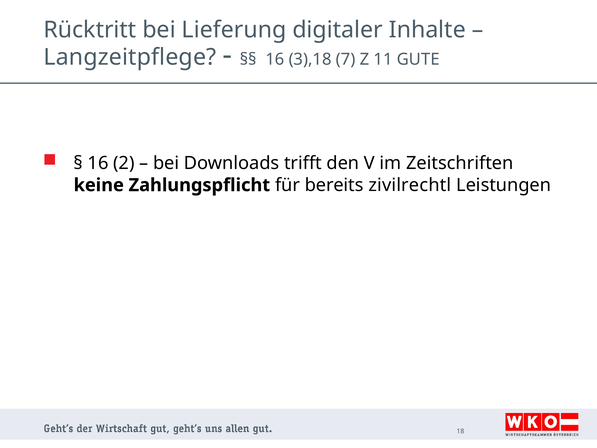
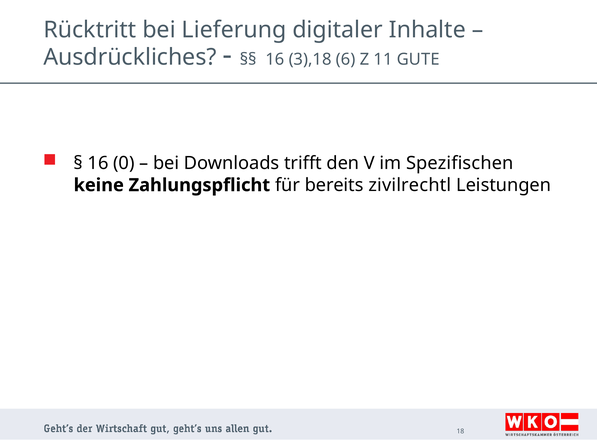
Langzeitpflege: Langzeitpflege -> Ausdrückliches
7: 7 -> 6
2: 2 -> 0
Zeitschriften: Zeitschriften -> Spezifischen
